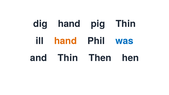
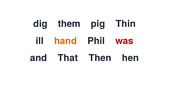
dig hand: hand -> them
was colour: blue -> red
and Thin: Thin -> That
